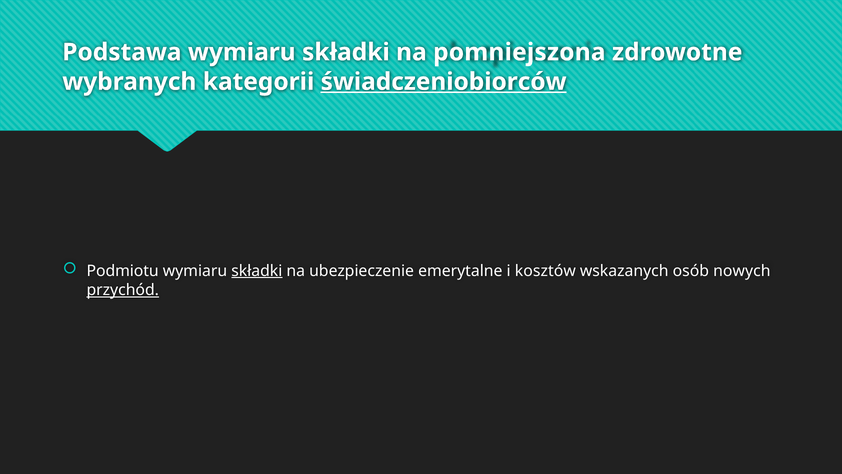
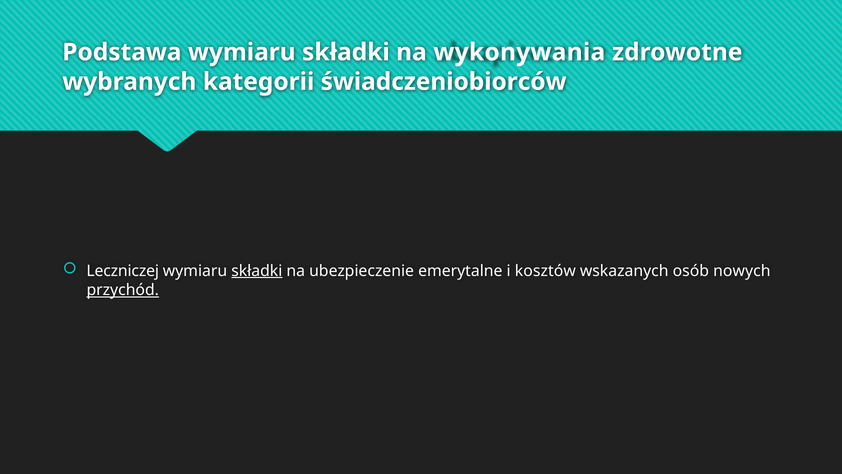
pomniejszona: pomniejszona -> wykonywania
świadczeniobiorców underline: present -> none
Podmiotu: Podmiotu -> Leczniczej
